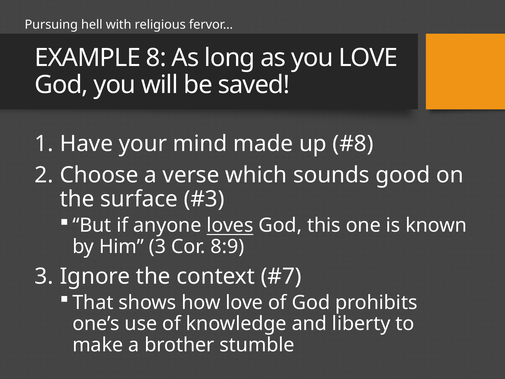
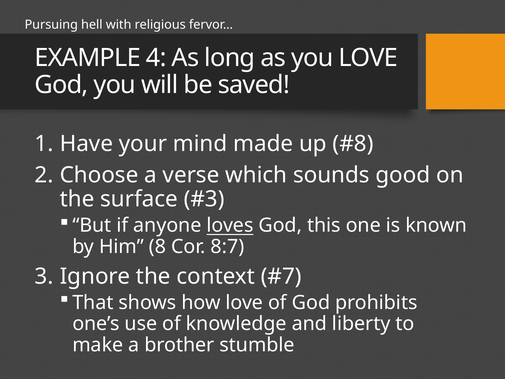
8: 8 -> 4
Him 3: 3 -> 8
8:9: 8:9 -> 8:7
